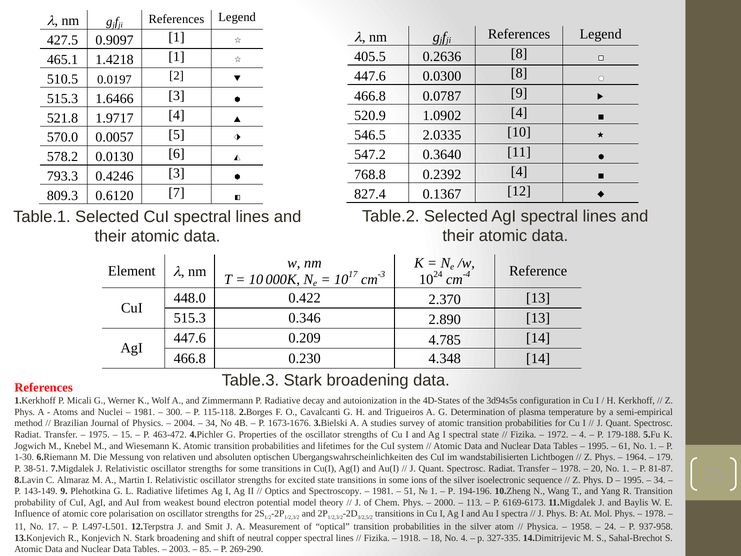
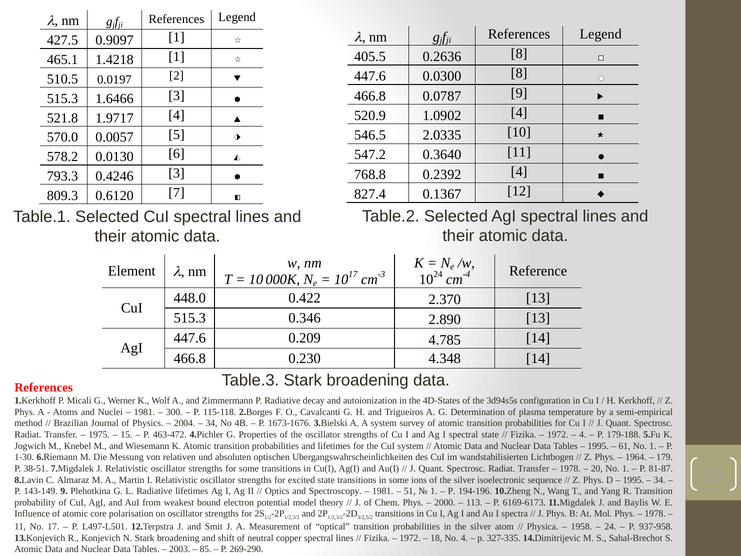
A studies: studies -> system
1918 at (410, 538): 1918 -> 1972
